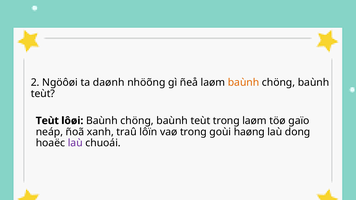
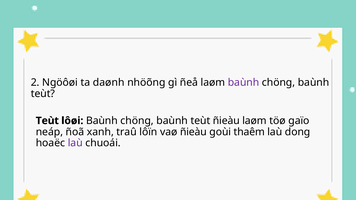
baùnh at (244, 82) colour: orange -> purple
teùt trong: trong -> ñieàu
vaø trong: trong -> ñieàu
haøng: haøng -> thaêm
